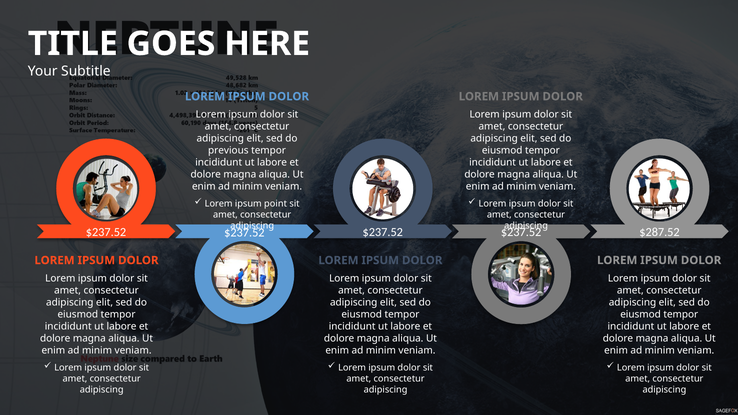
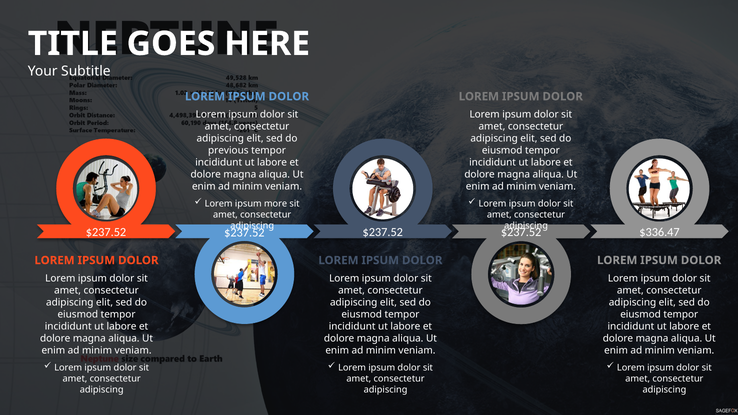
point: point -> more
$287.52: $287.52 -> $336.47
